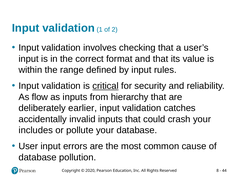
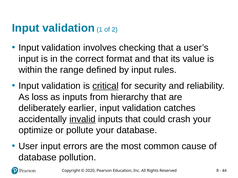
flow: flow -> loss
invalid underline: none -> present
includes: includes -> optimize
